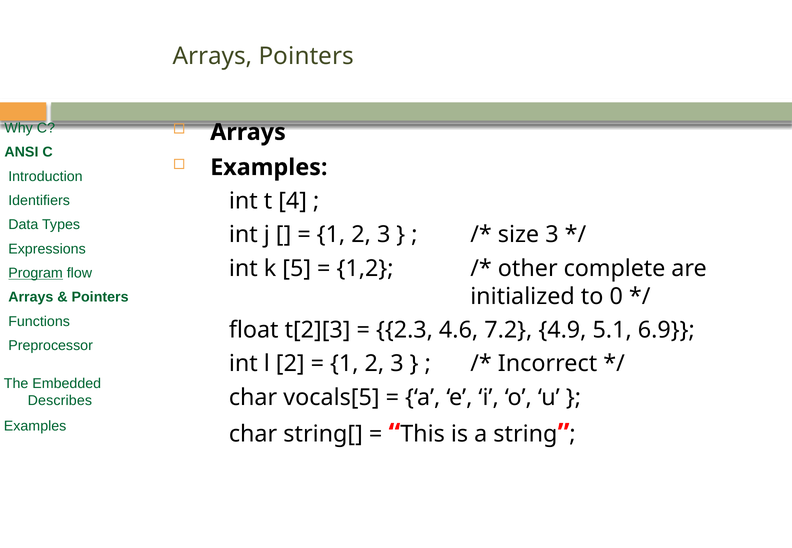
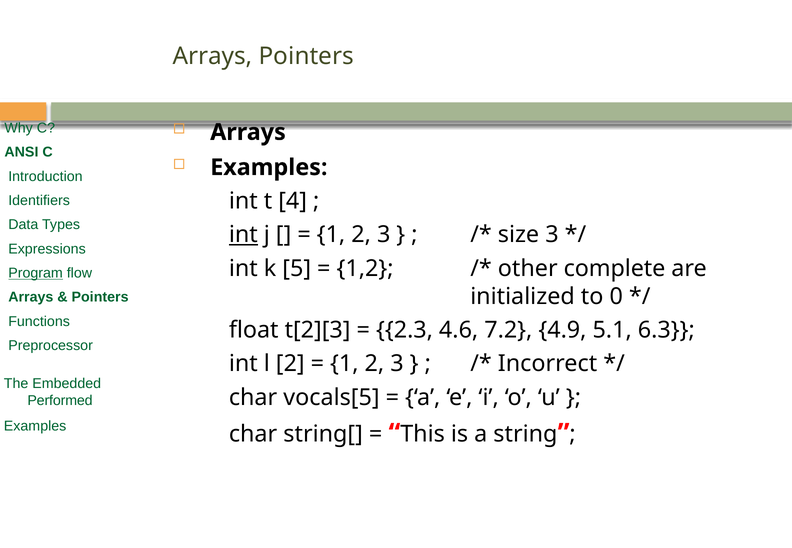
int at (243, 235) underline: none -> present
6.9: 6.9 -> 6.3
Describes: Describes -> Performed
